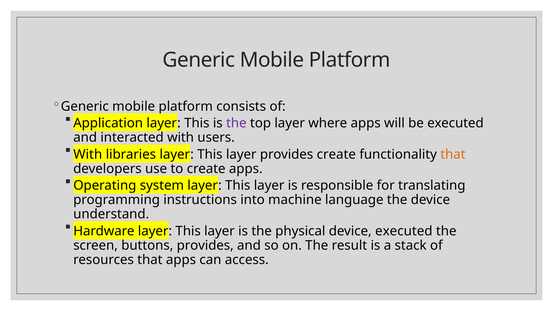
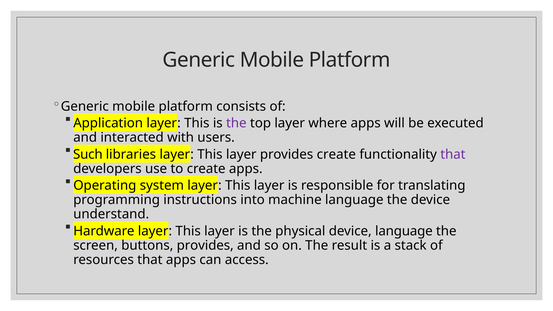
With at (88, 154): With -> Such
that at (453, 154) colour: orange -> purple
device executed: executed -> language
